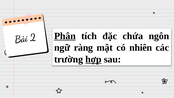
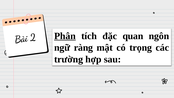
chứa: chứa -> quan
nhiên: nhiên -> trọng
hợp underline: present -> none
